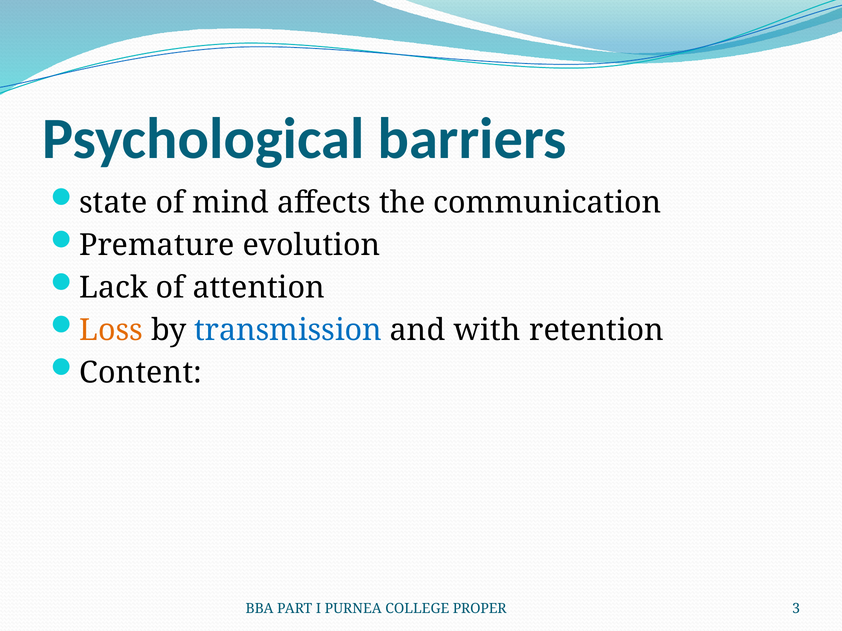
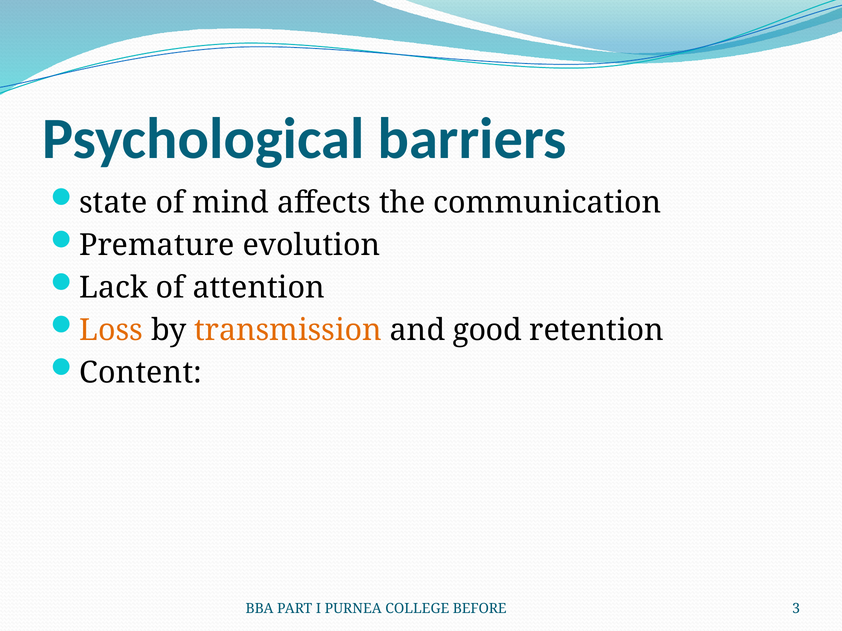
transmission colour: blue -> orange
with: with -> good
PROPER: PROPER -> BEFORE
